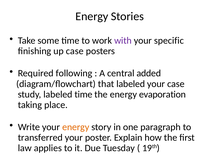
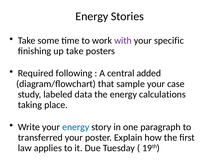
up case: case -> take
that labeled: labeled -> sample
labeled time: time -> data
evaporation: evaporation -> calculations
energy at (76, 127) colour: orange -> blue
